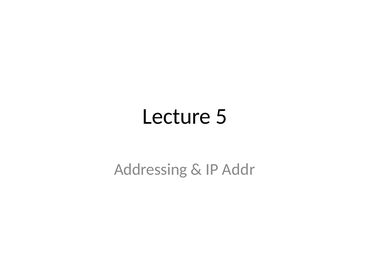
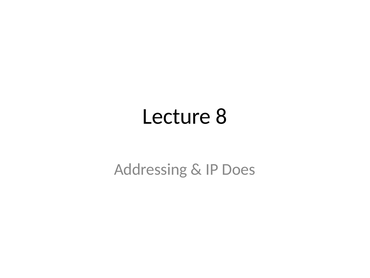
5: 5 -> 8
Addr: Addr -> Does
